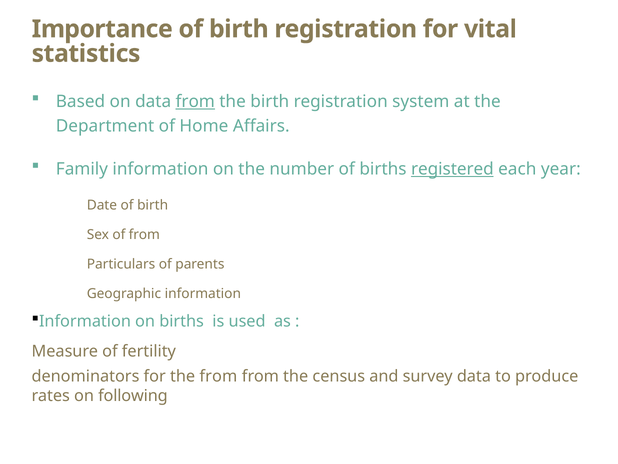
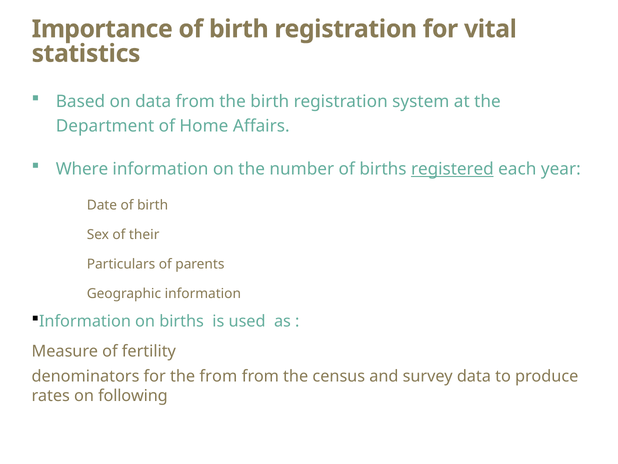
from at (195, 101) underline: present -> none
Family: Family -> Where
of from: from -> their
